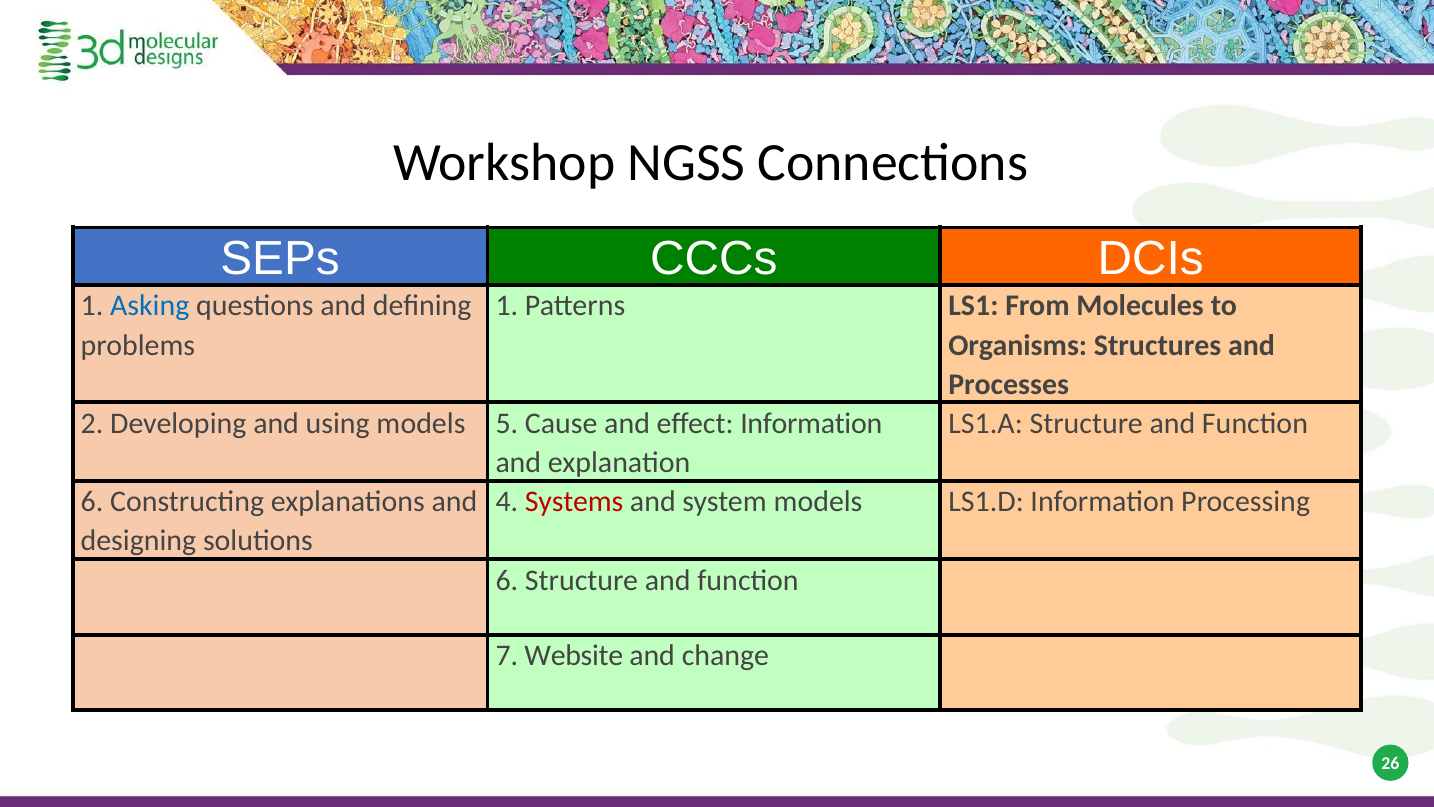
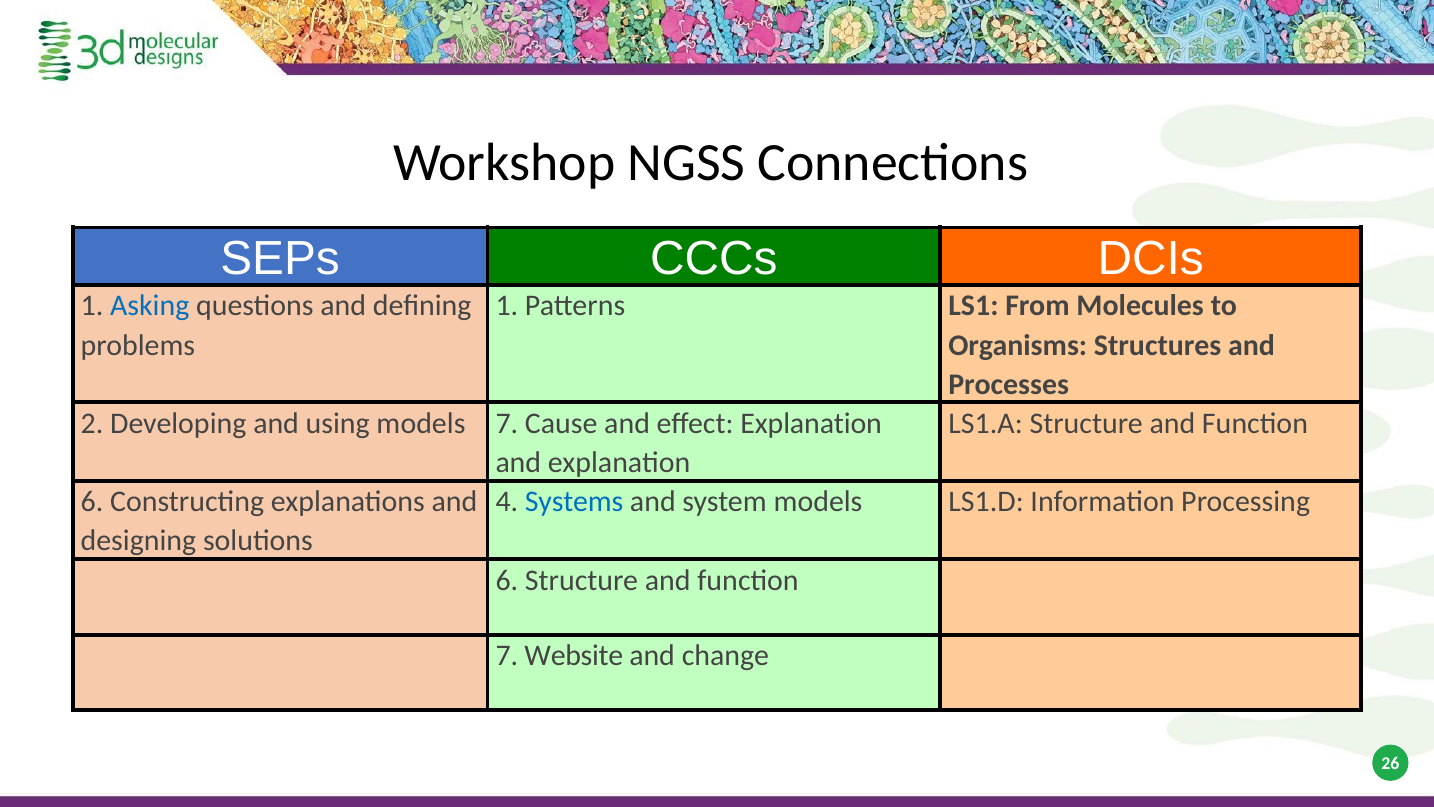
models 5: 5 -> 7
effect Information: Information -> Explanation
Systems colour: red -> blue
